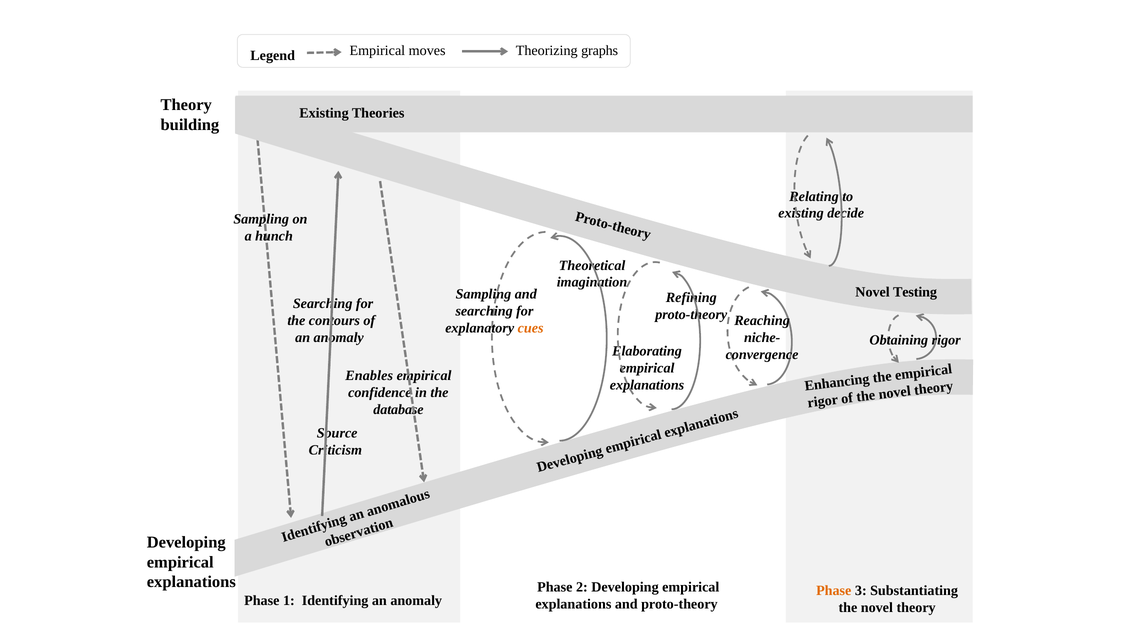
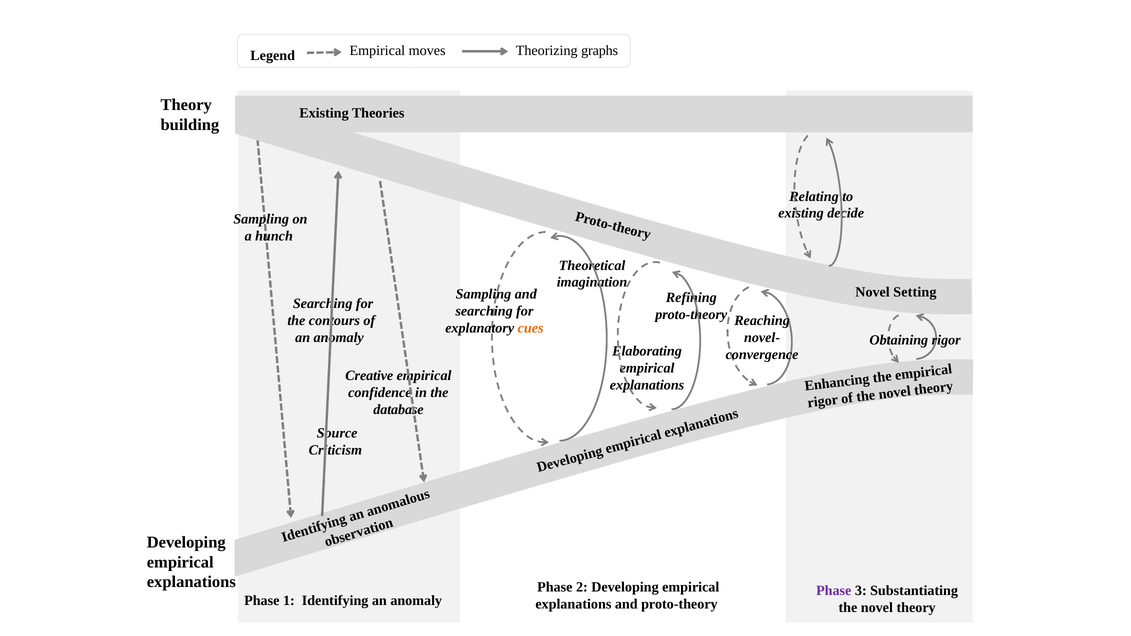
Testing: Testing -> Setting
niche-: niche- -> novel-
Enables: Enables -> Creative
Phase at (834, 591) colour: orange -> purple
